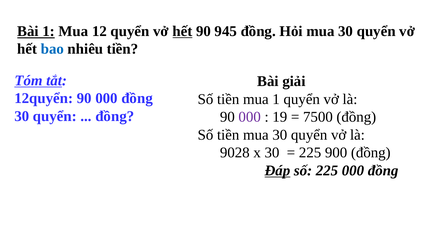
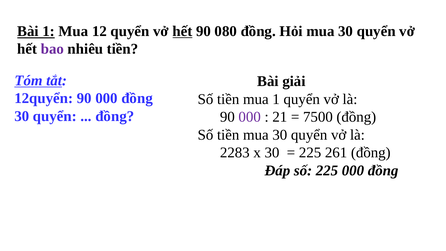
945: 945 -> 080
bao colour: blue -> purple
19: 19 -> 21
9028: 9028 -> 2283
900: 900 -> 261
Đáp underline: present -> none
